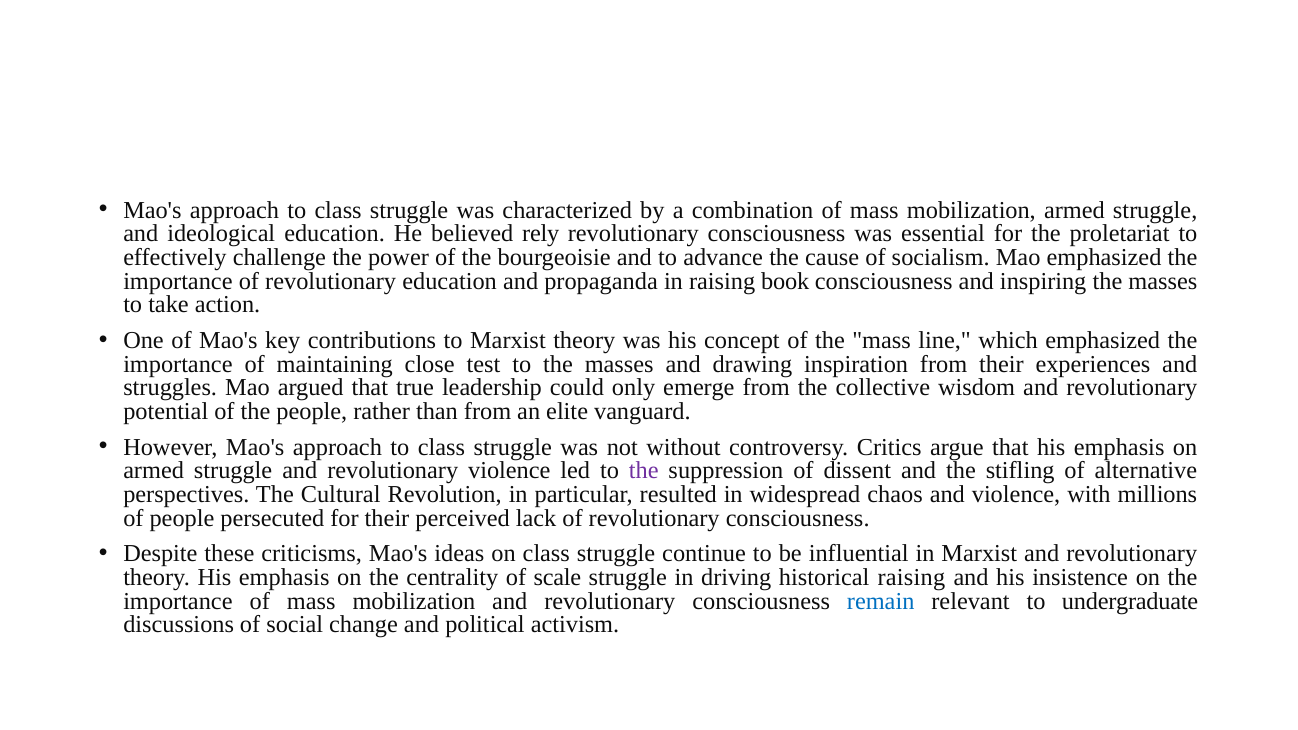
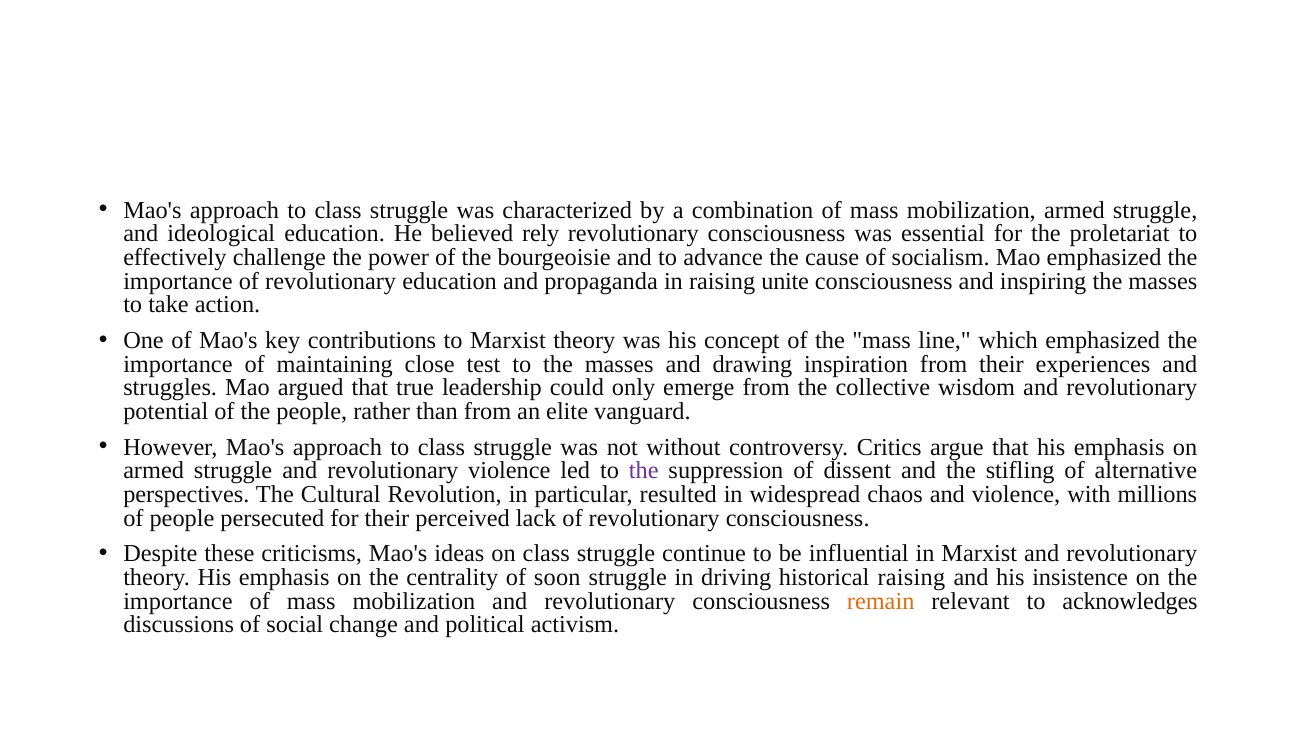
book: book -> unite
scale: scale -> soon
remain colour: blue -> orange
undergraduate: undergraduate -> acknowledges
